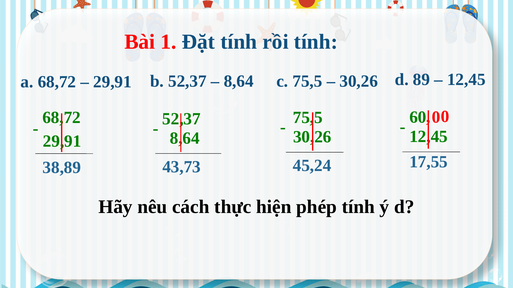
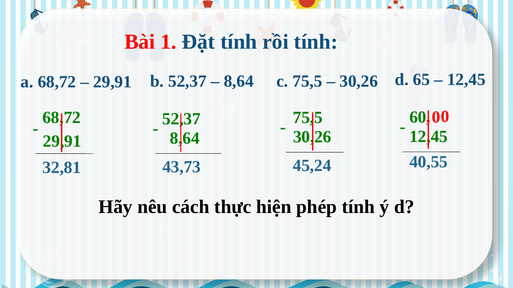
89: 89 -> 65
17,55: 17,55 -> 40,55
38,89: 38,89 -> 32,81
